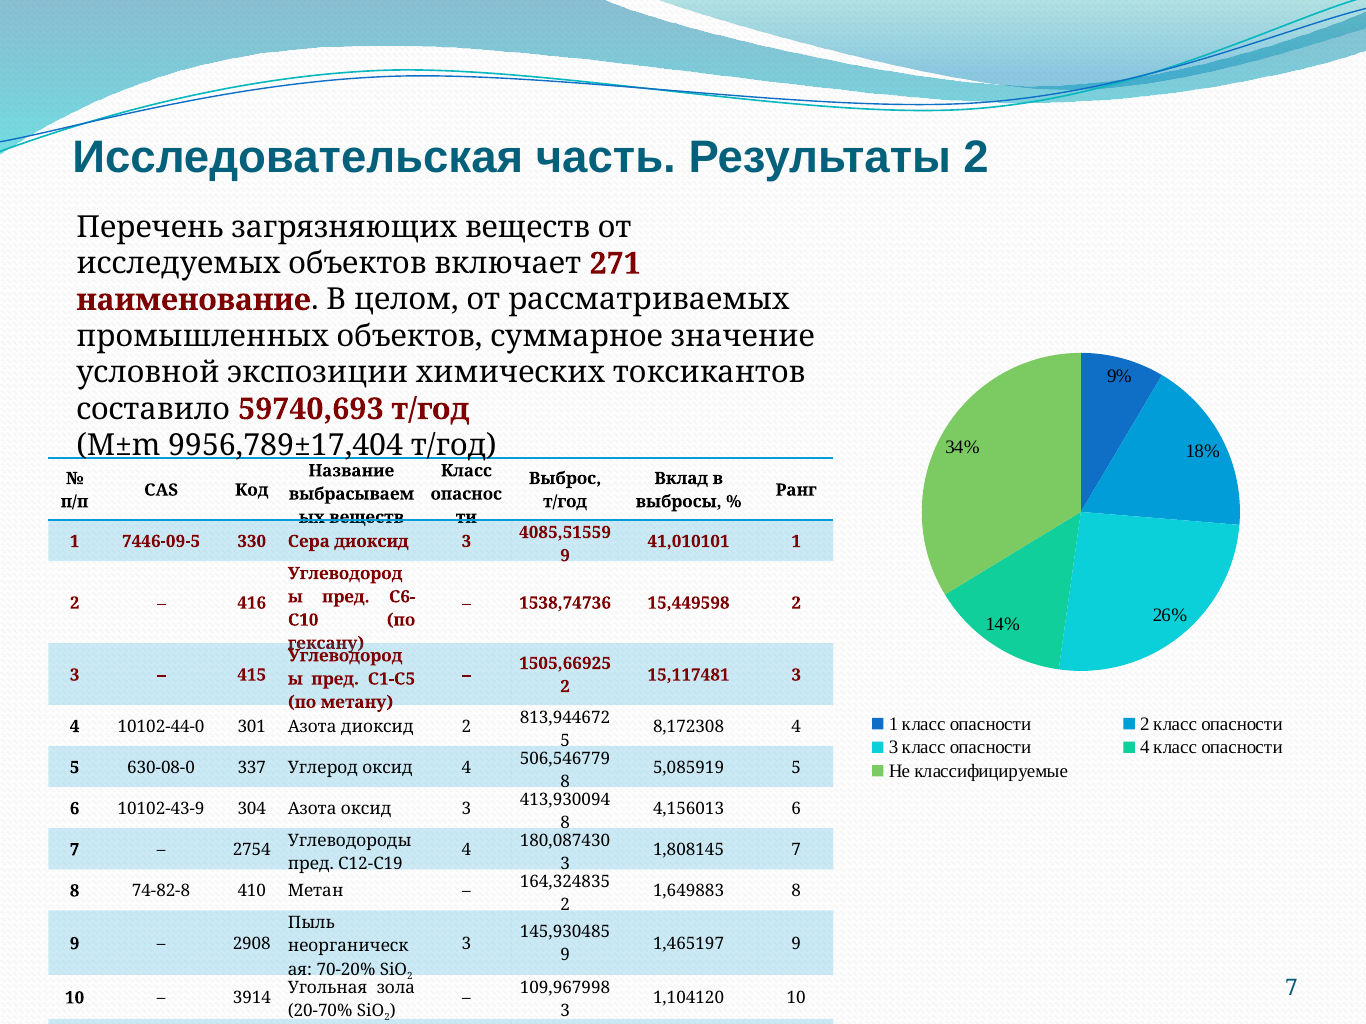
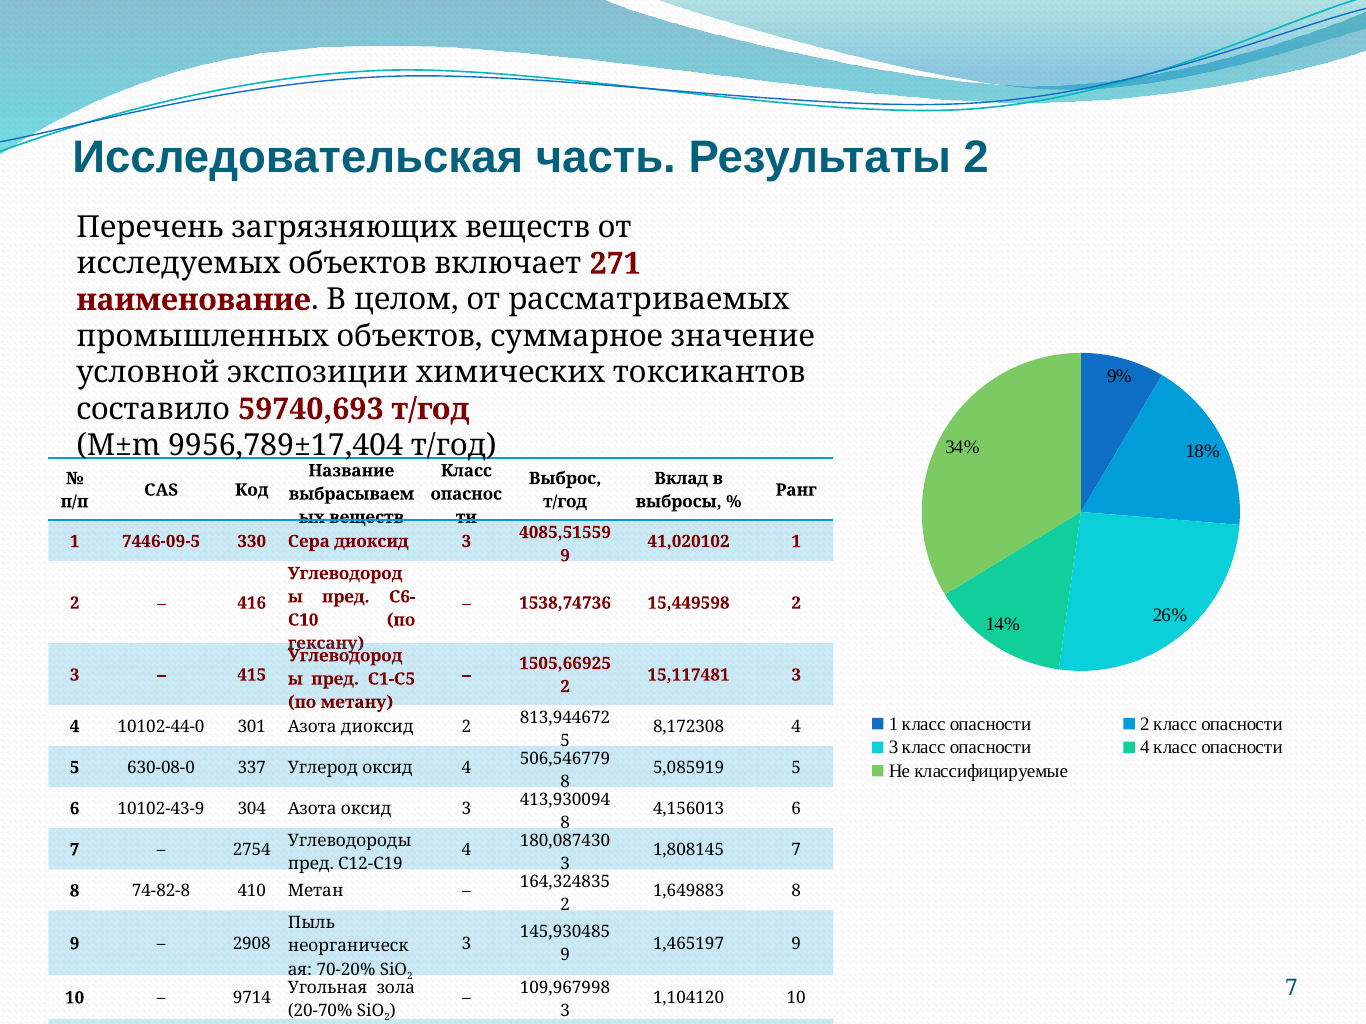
41,010101: 41,010101 -> 41,020102
3914: 3914 -> 9714
